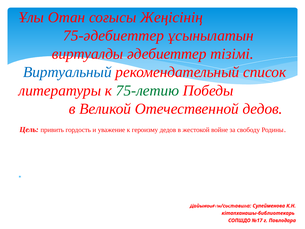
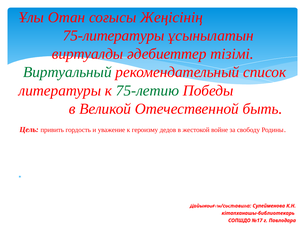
75-әдебиеттер: 75-әдебиеттер -> 75-литературы
Виртуальный colour: blue -> green
Отечественной дедов: дедов -> быть
